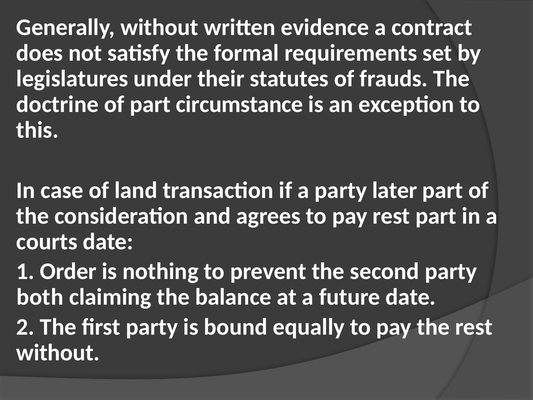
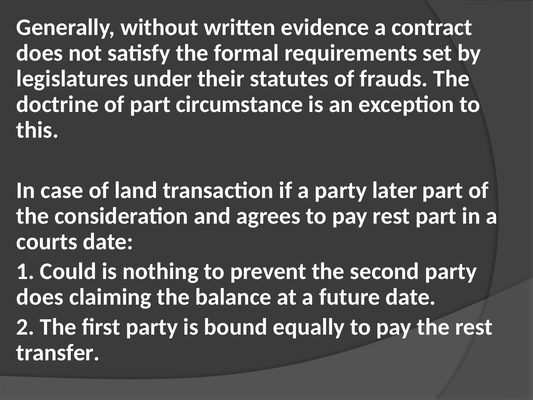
Order: Order -> Could
both at (40, 297): both -> does
without at (58, 352): without -> transfer
